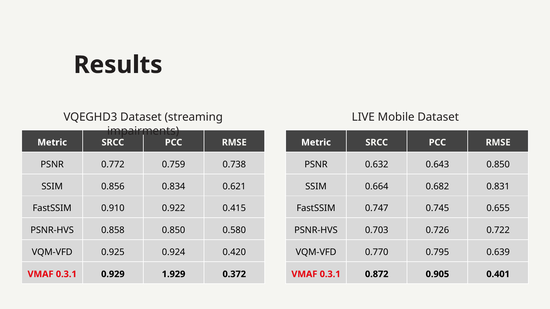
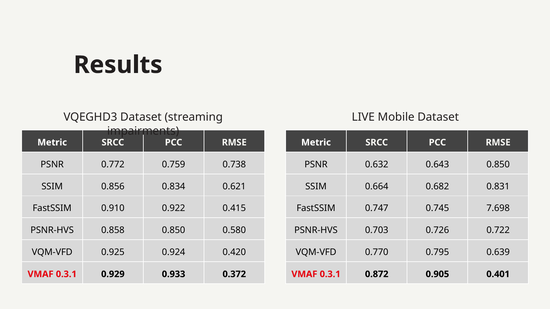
0.655: 0.655 -> 7.698
1.929: 1.929 -> 0.933
